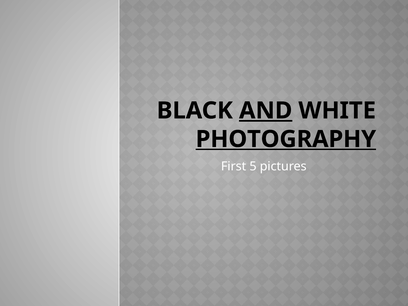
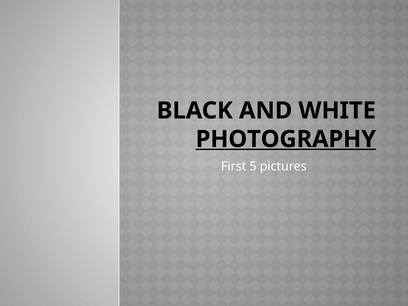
AND underline: present -> none
